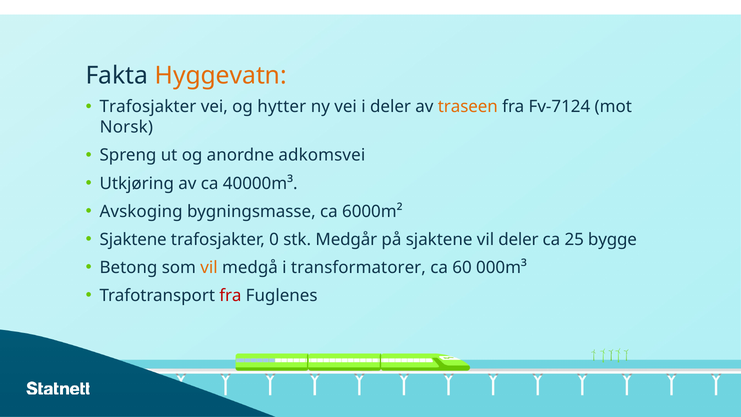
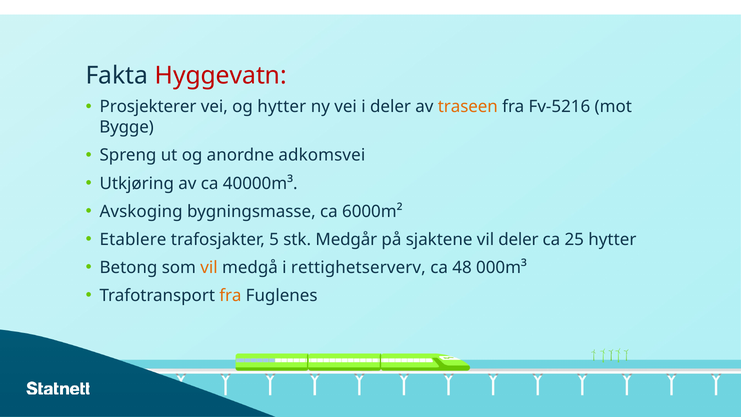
Hyggevatn colour: orange -> red
Trafosjakter at (148, 107): Trafosjakter -> Prosjekterer
Fv-7124: Fv-7124 -> Fv-5216
Norsk: Norsk -> Bygge
Sjaktene at (133, 239): Sjaktene -> Etablere
0: 0 -> 5
25 bygge: bygge -> hytter
transformatorer: transformatorer -> rettighetserverv
60: 60 -> 48
fra at (230, 296) colour: red -> orange
